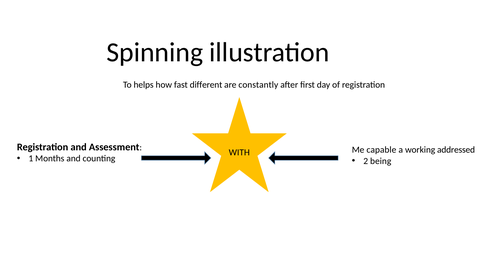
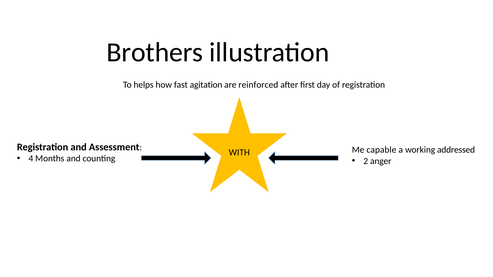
Spinning: Spinning -> Brothers
different: different -> agitation
constantly: constantly -> reinforced
1: 1 -> 4
being: being -> anger
